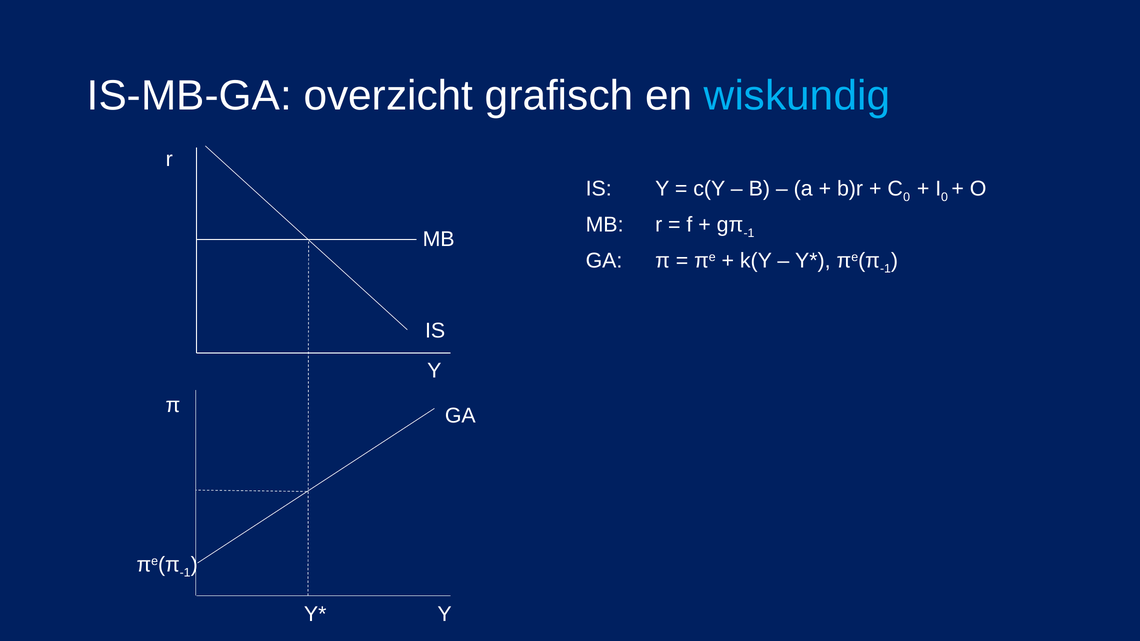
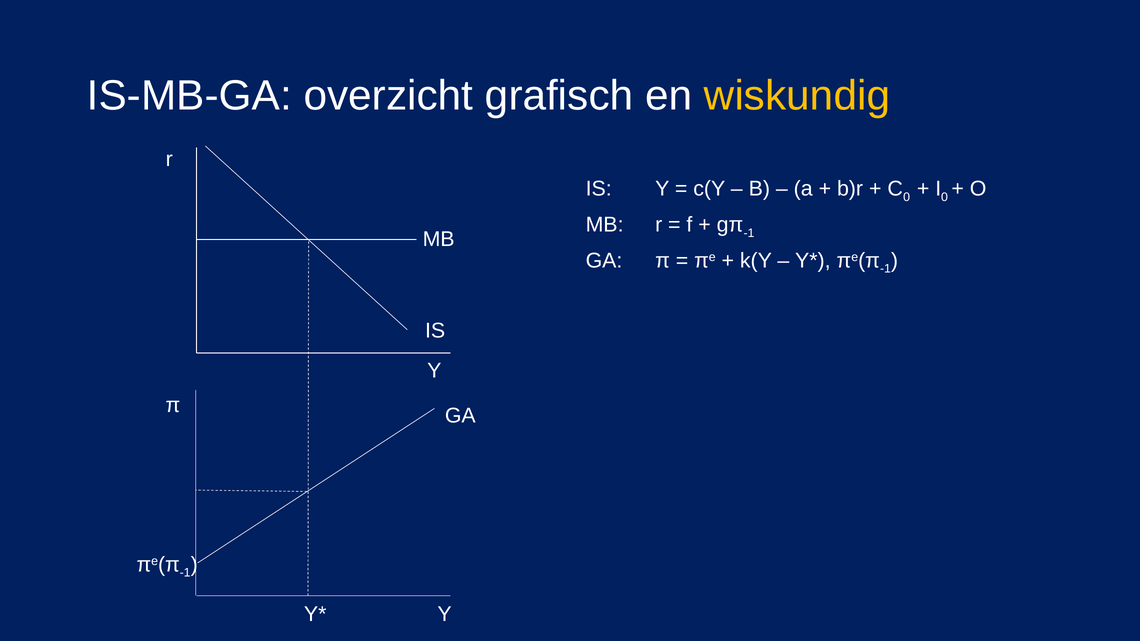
wiskundig colour: light blue -> yellow
